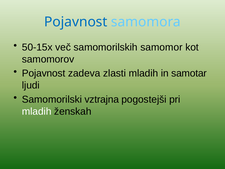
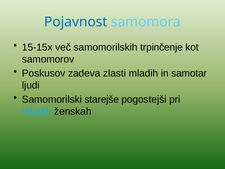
50-15x: 50-15x -> 15-15x
samomor: samomor -> trpinčenje
Pojavnost at (44, 73): Pojavnost -> Poskusov
vztrajna: vztrajna -> starejše
mladih at (37, 111) colour: white -> light blue
